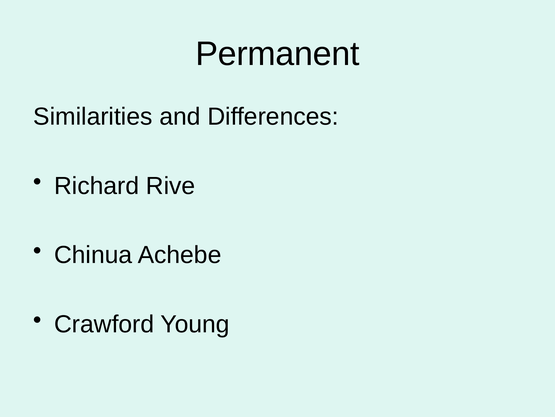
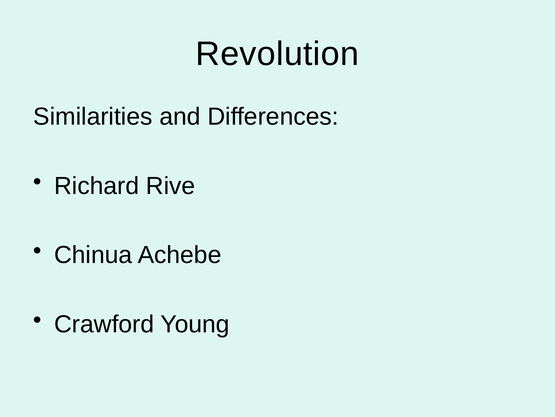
Permanent: Permanent -> Revolution
